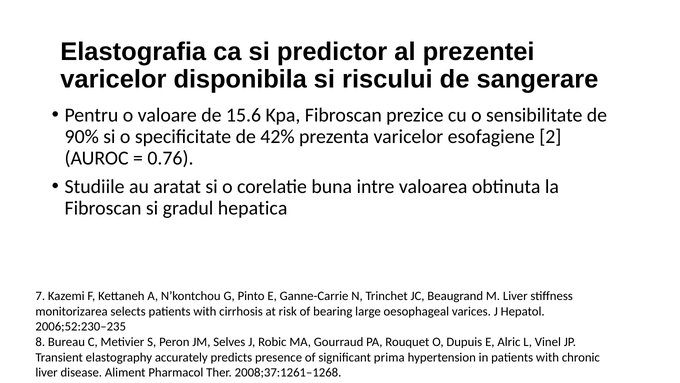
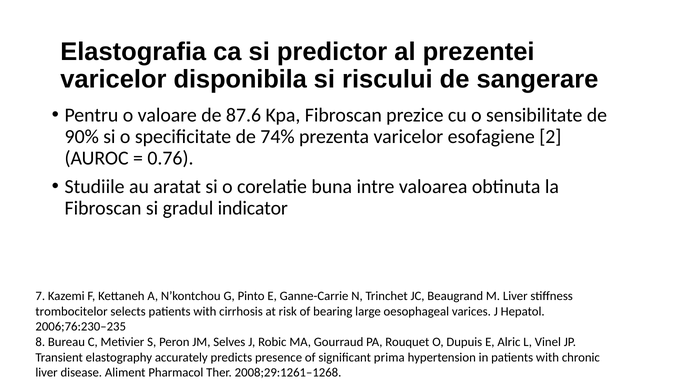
15.6: 15.6 -> 87.6
42%: 42% -> 74%
hepatica: hepatica -> indicator
monitorizarea: monitorizarea -> trombocitelor
2006;52:230–235: 2006;52:230–235 -> 2006;76:230–235
2008;37:1261–1268: 2008;37:1261–1268 -> 2008;29:1261–1268
